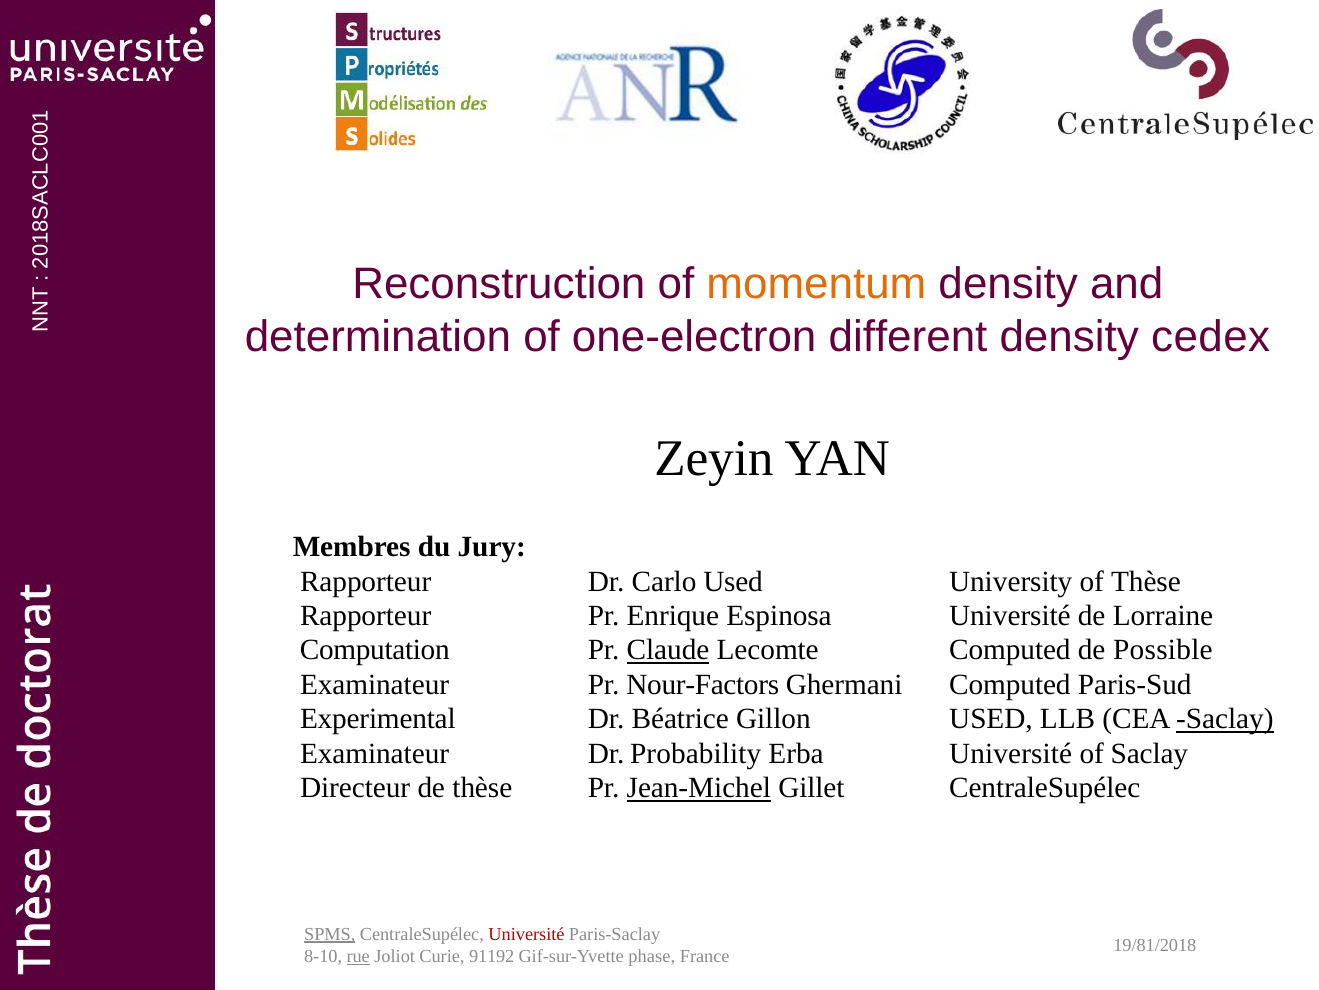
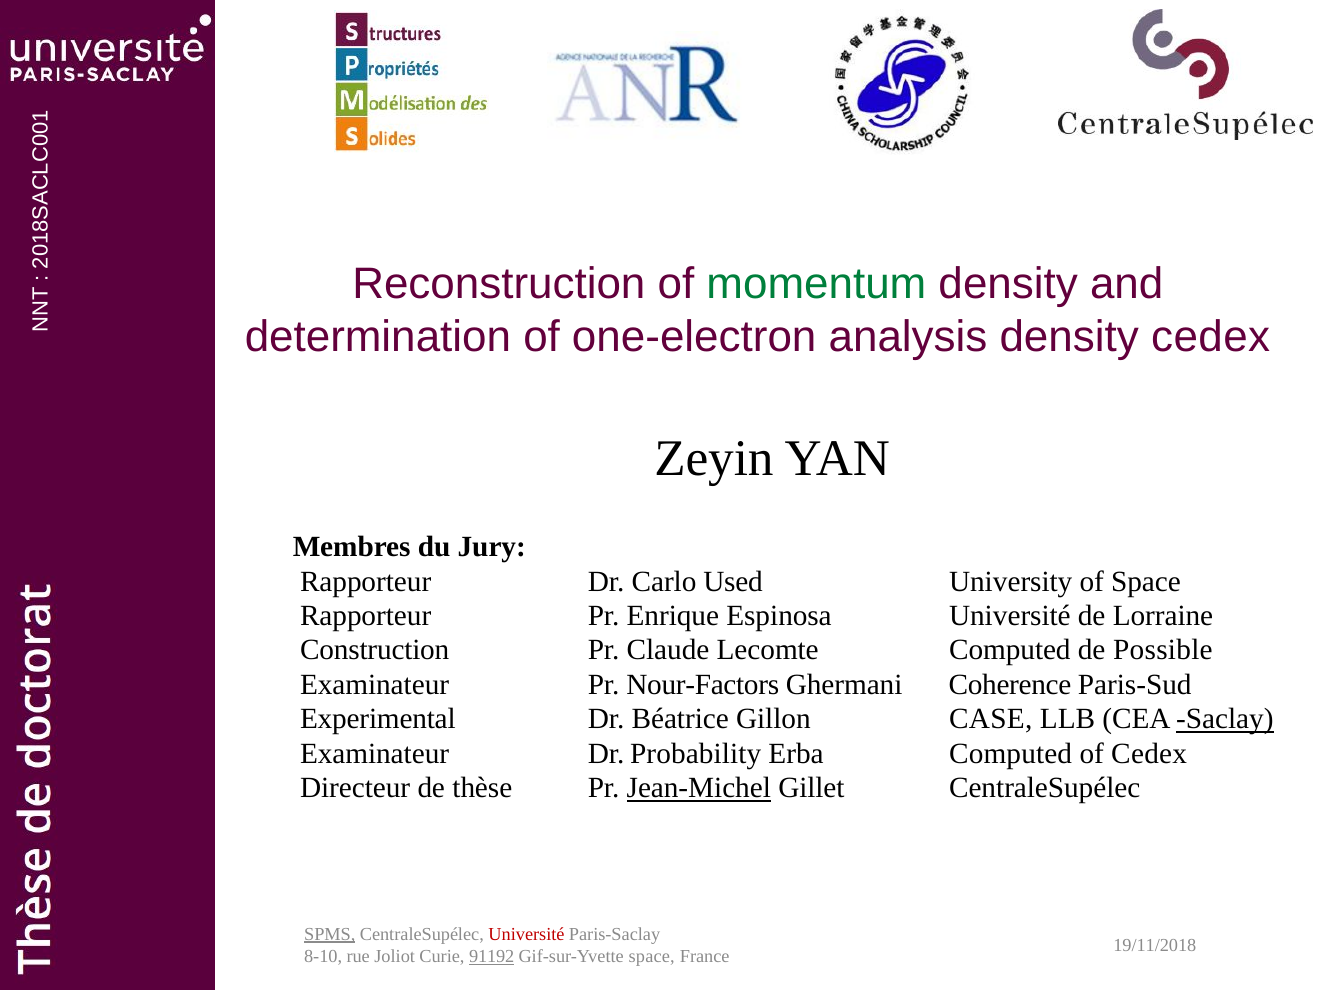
momentum colour: orange -> green
different: different -> analysis
of Thèse: Thèse -> Space
Computation: Computation -> Construction
Claude underline: present -> none
Ghermani Computed: Computed -> Coherence
Gillon USED: USED -> CASE
Erba Université: Université -> Computed
of Saclay: Saclay -> Cedex
19/81/2018: 19/81/2018 -> 19/11/2018
rue underline: present -> none
91192 underline: none -> present
Gif-sur-Yvette phase: phase -> space
